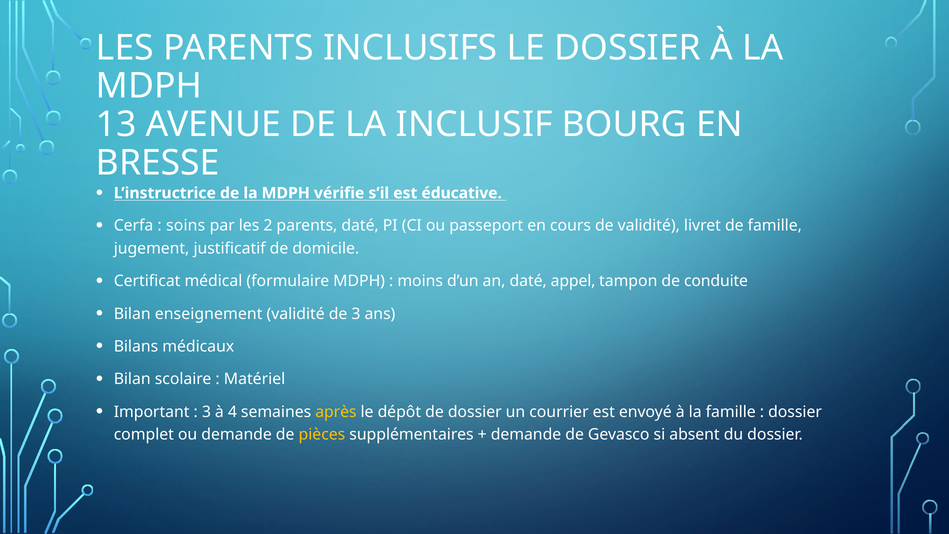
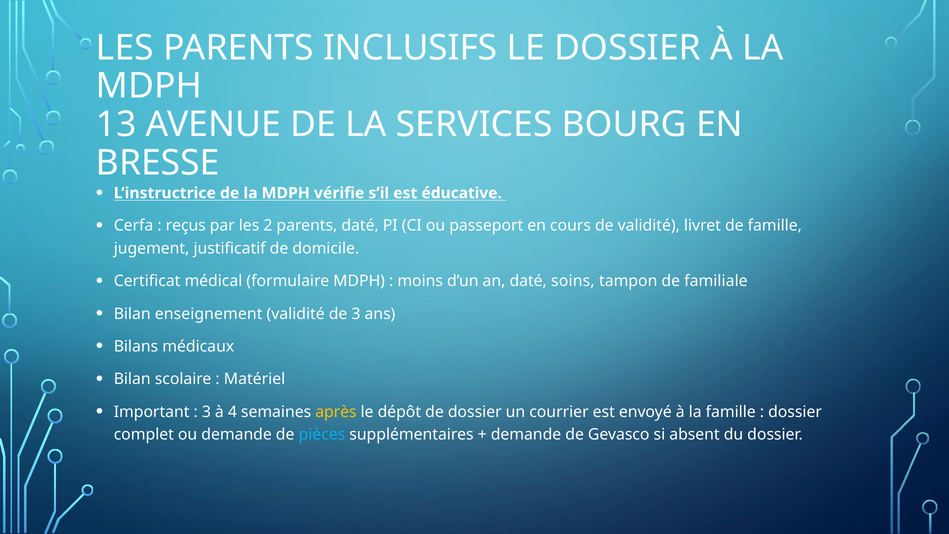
INCLUSIF: INCLUSIF -> SERVICES
soins: soins -> reçus
appel: appel -> soins
conduite: conduite -> familiale
pièces colour: yellow -> light blue
